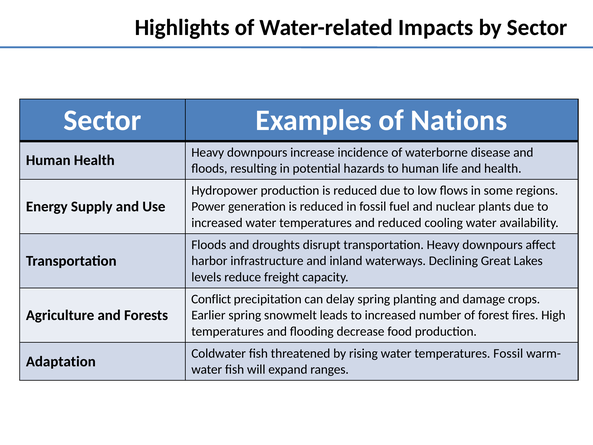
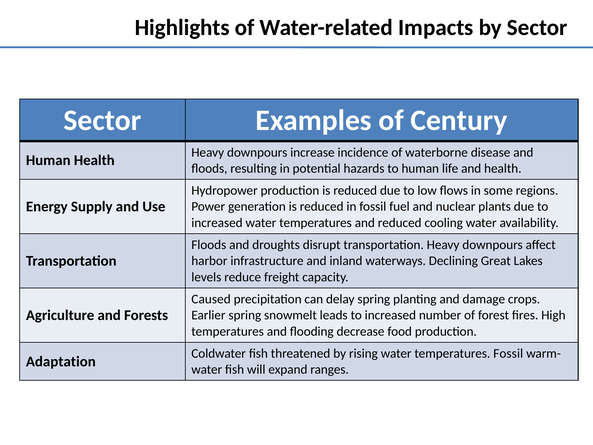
Nations: Nations -> Century
Conflict: Conflict -> Caused
